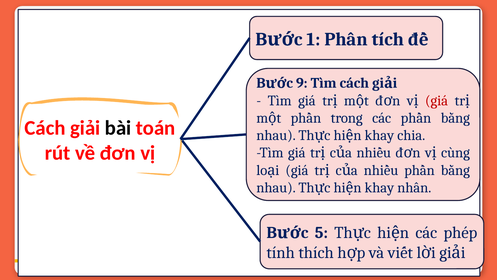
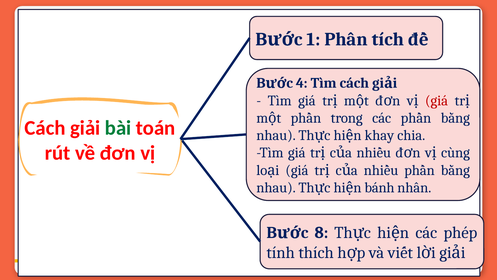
9: 9 -> 4
bài colour: black -> green
khay at (379, 187): khay -> bánh
5: 5 -> 8
